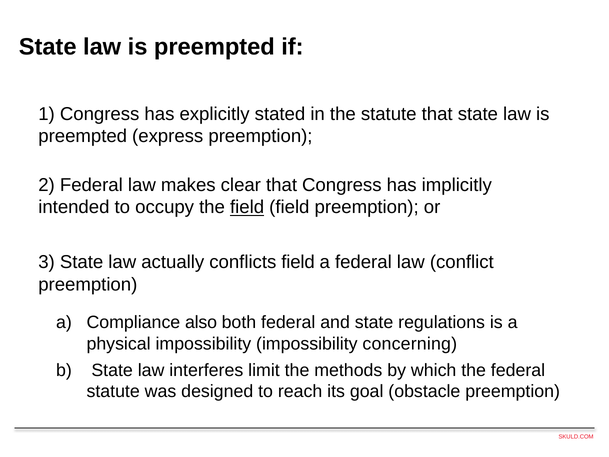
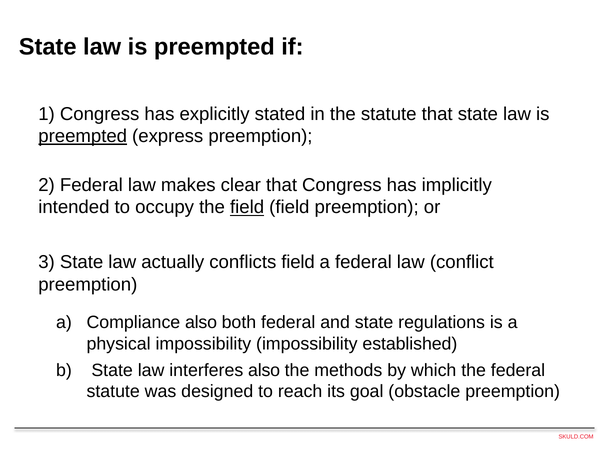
preempted at (83, 136) underline: none -> present
concerning: concerning -> established
interferes limit: limit -> also
